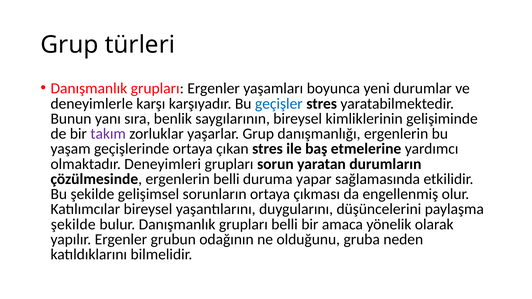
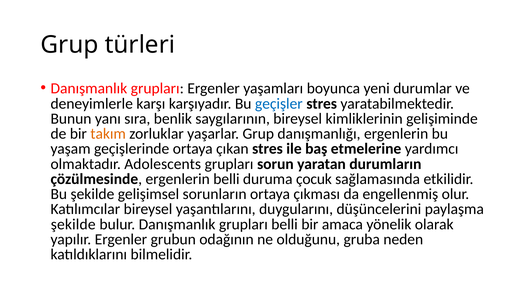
takım colour: purple -> orange
Deneyimleri: Deneyimleri -> Adolescents
yapar: yapar -> çocuk
